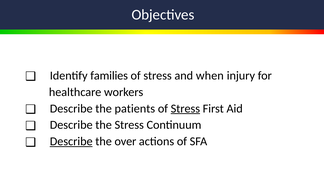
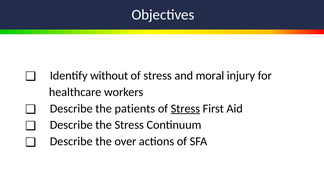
families: families -> without
when: when -> moral
Describe at (71, 142) underline: present -> none
